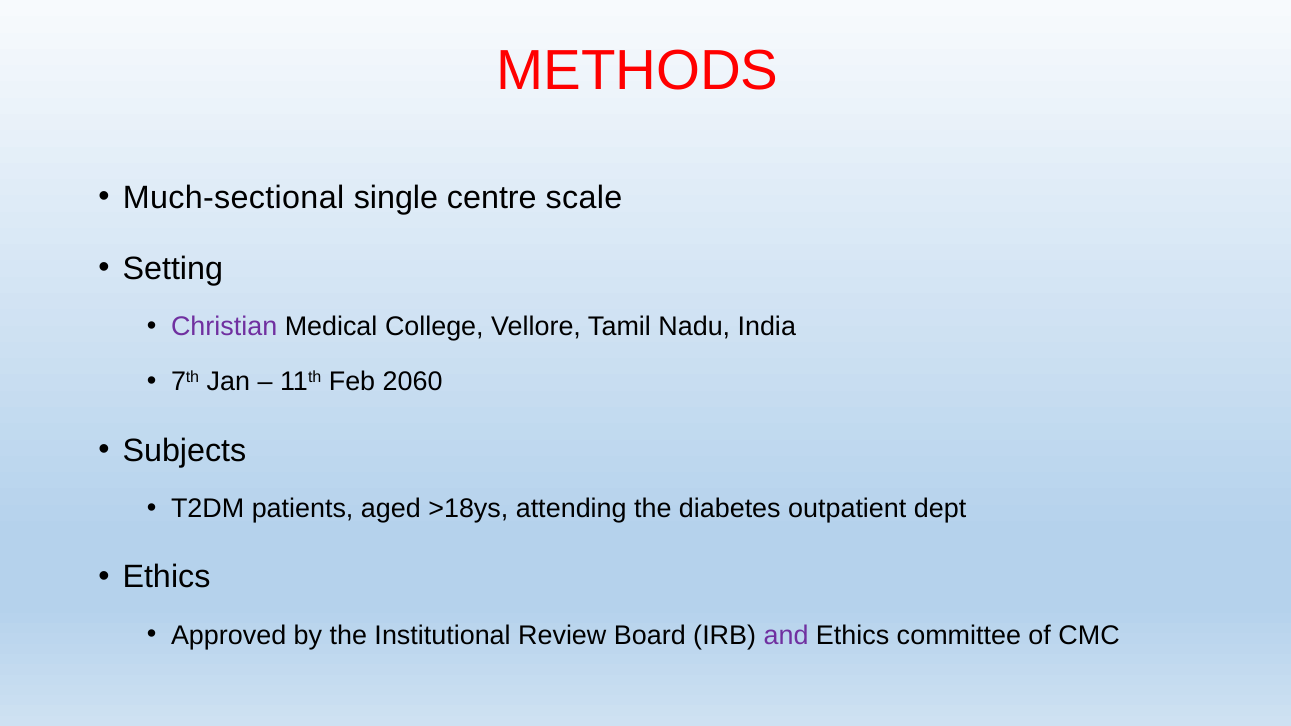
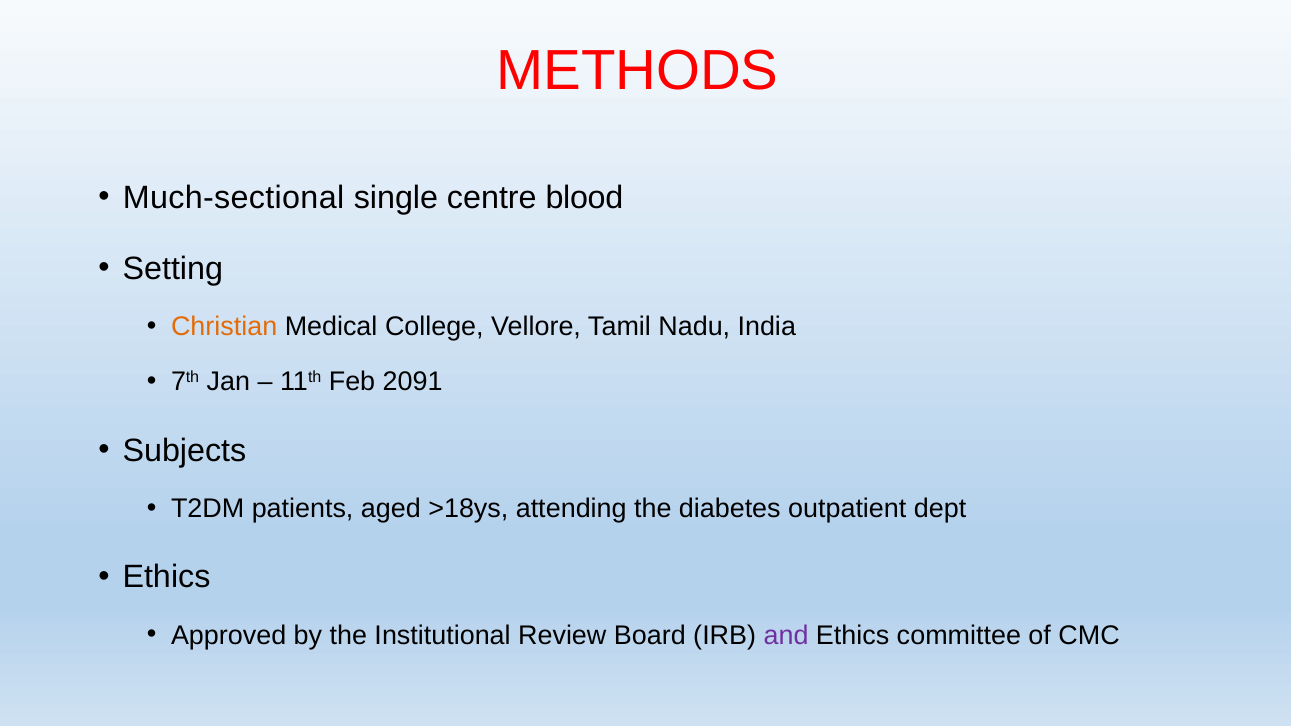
scale: scale -> blood
Christian colour: purple -> orange
2060: 2060 -> 2091
